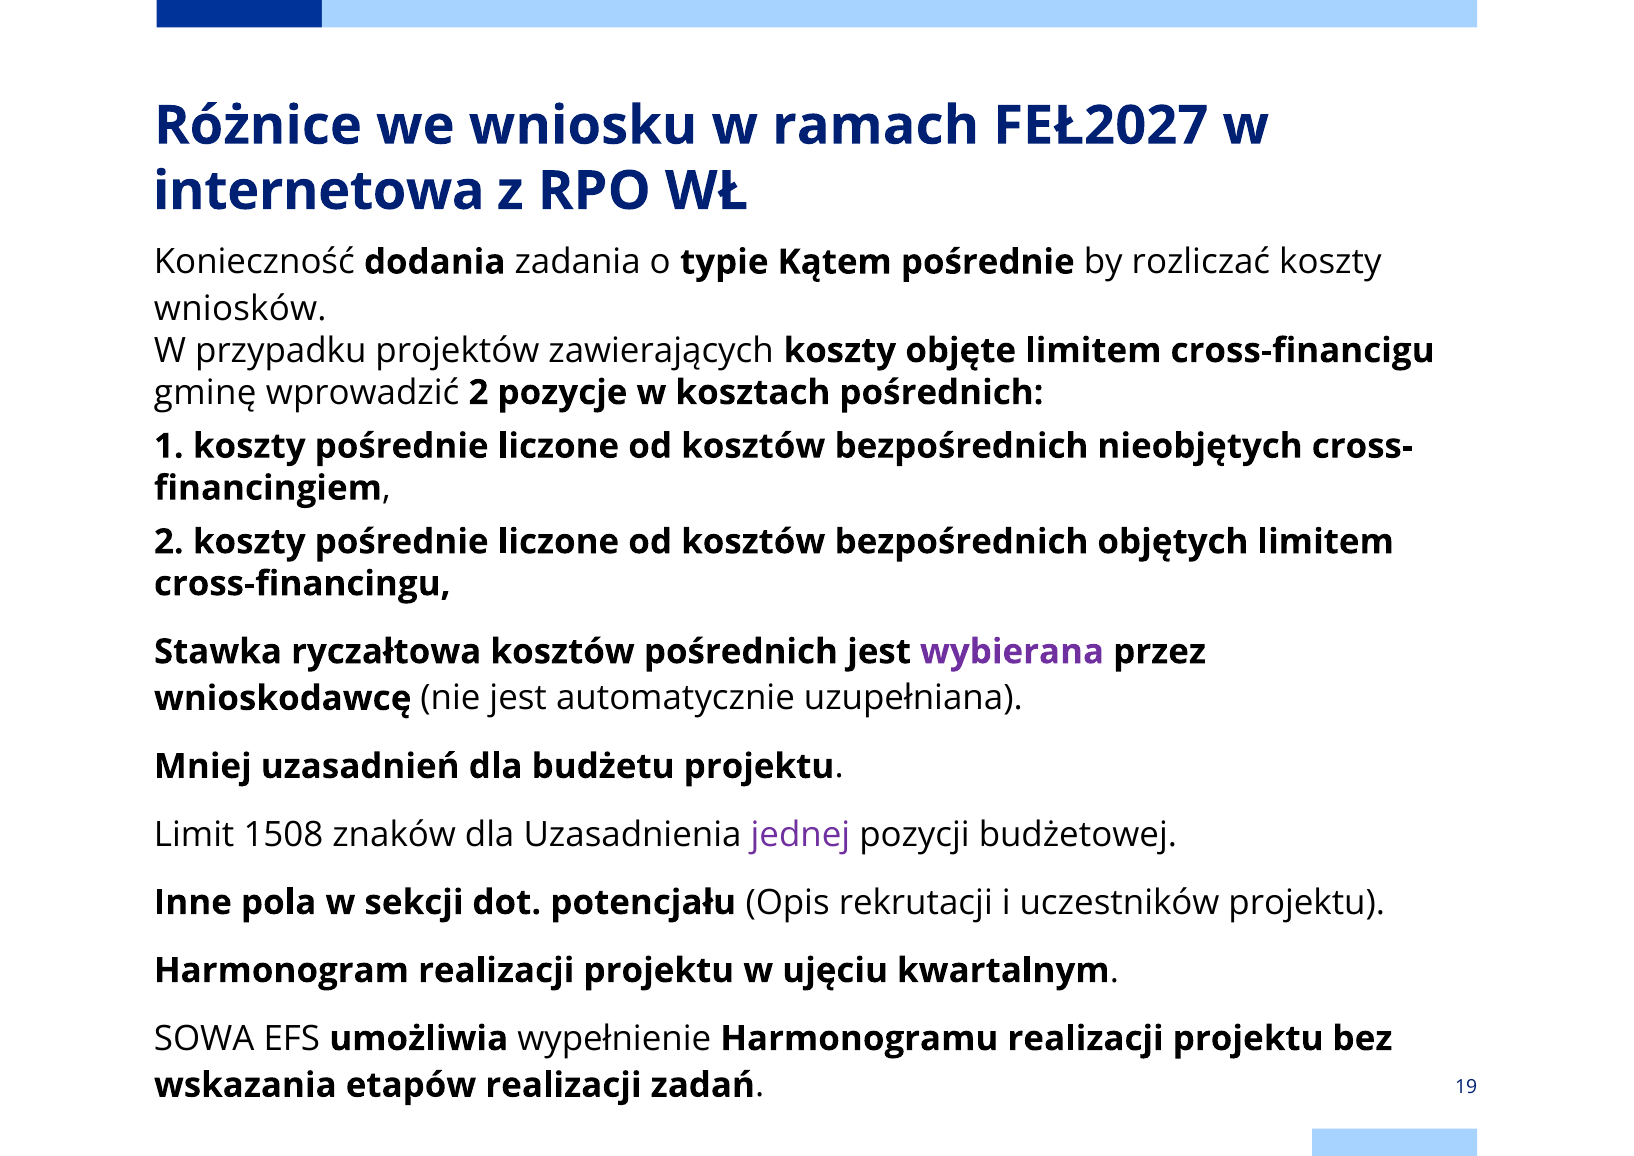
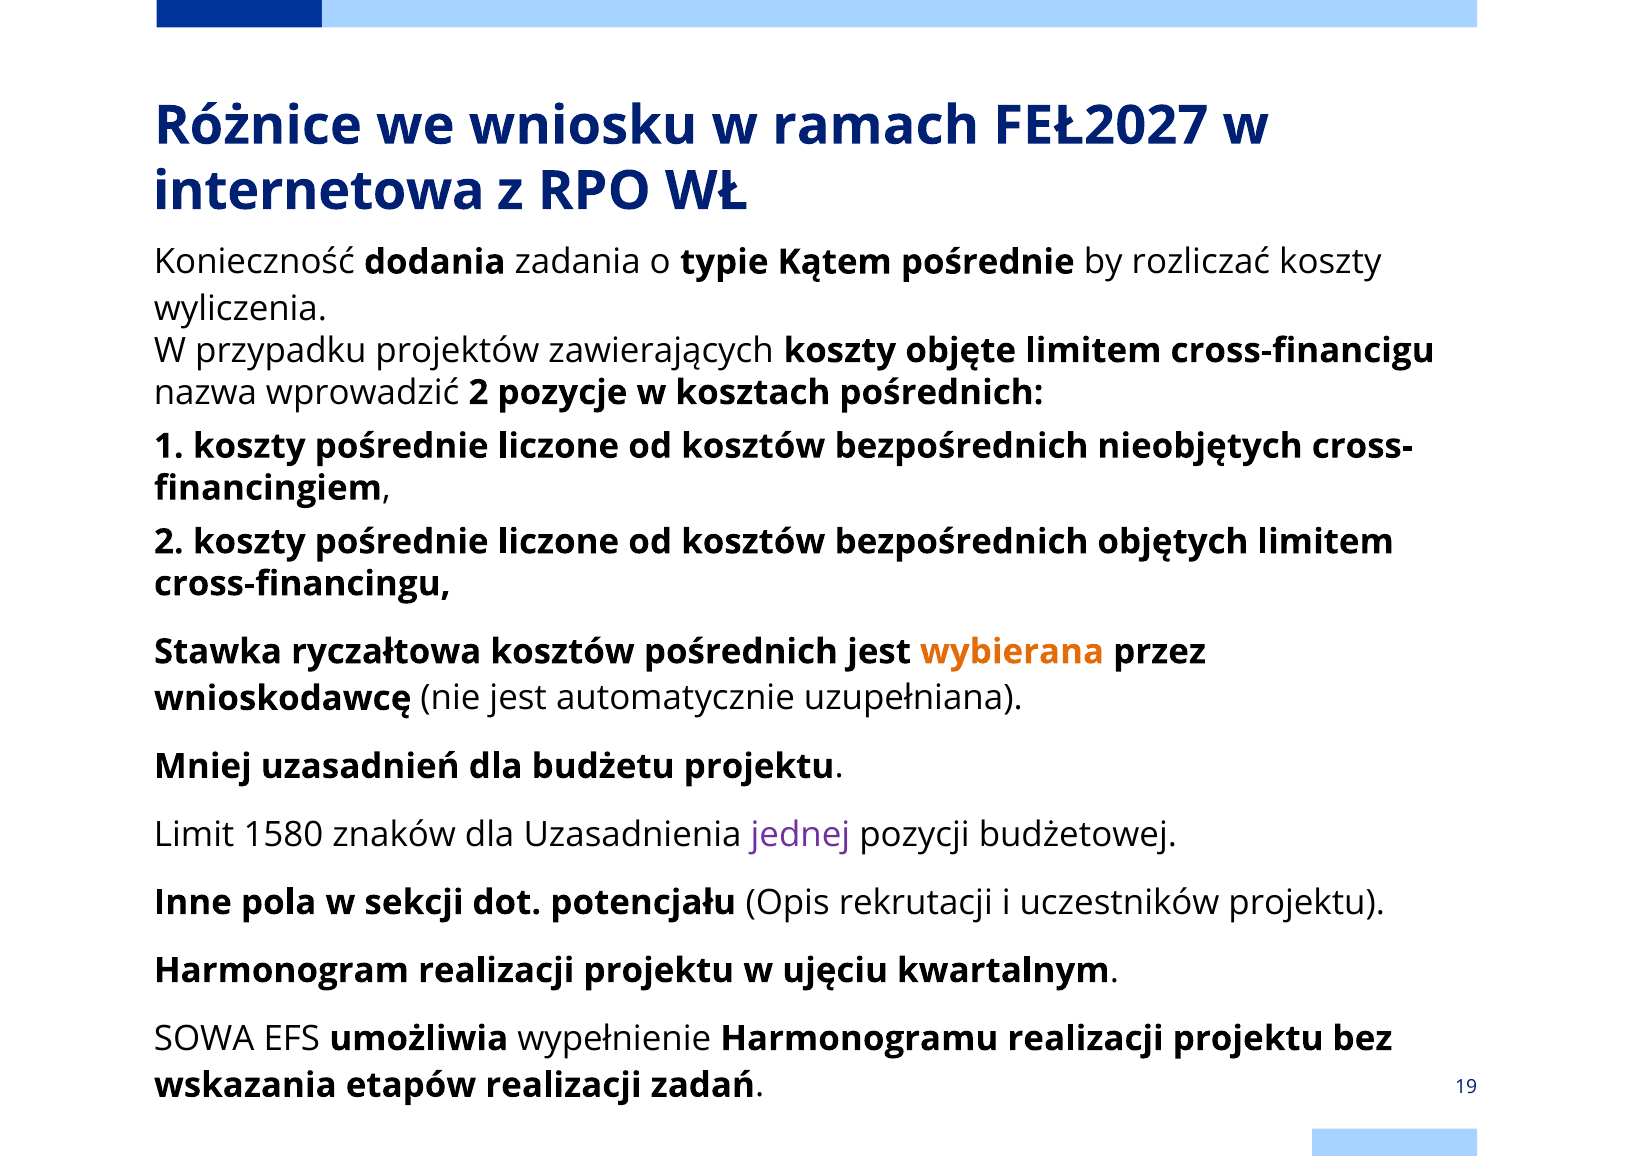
wniosków: wniosków -> wyliczenia
gminę: gminę -> nazwa
wybierana colour: purple -> orange
1508: 1508 -> 1580
